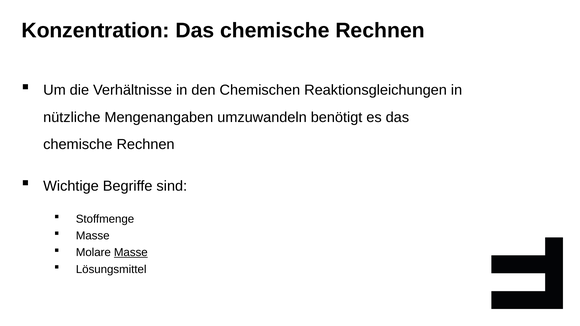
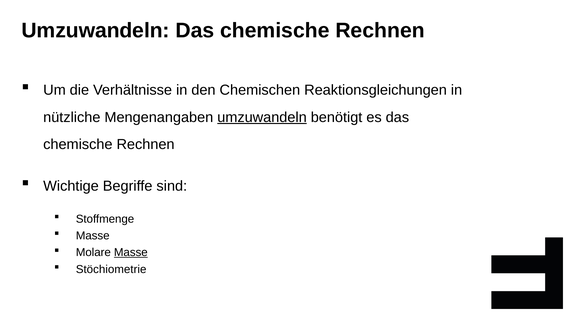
Konzentration at (96, 31): Konzentration -> Umzuwandeln
umzuwandeln at (262, 117) underline: none -> present
Lösungsmittel: Lösungsmittel -> Stöchiometrie
